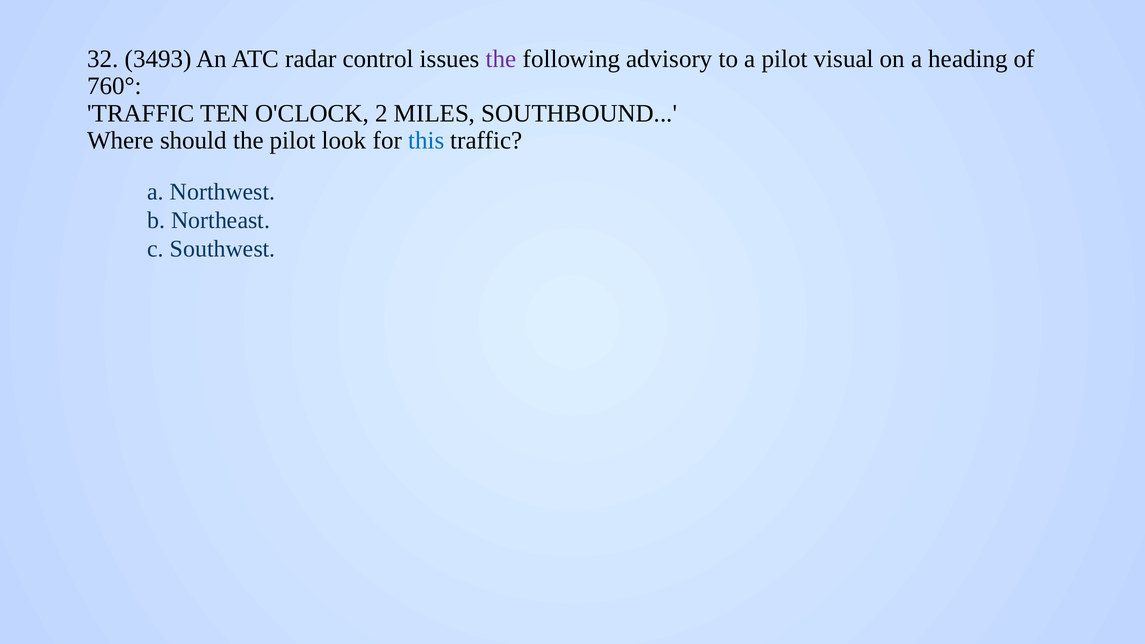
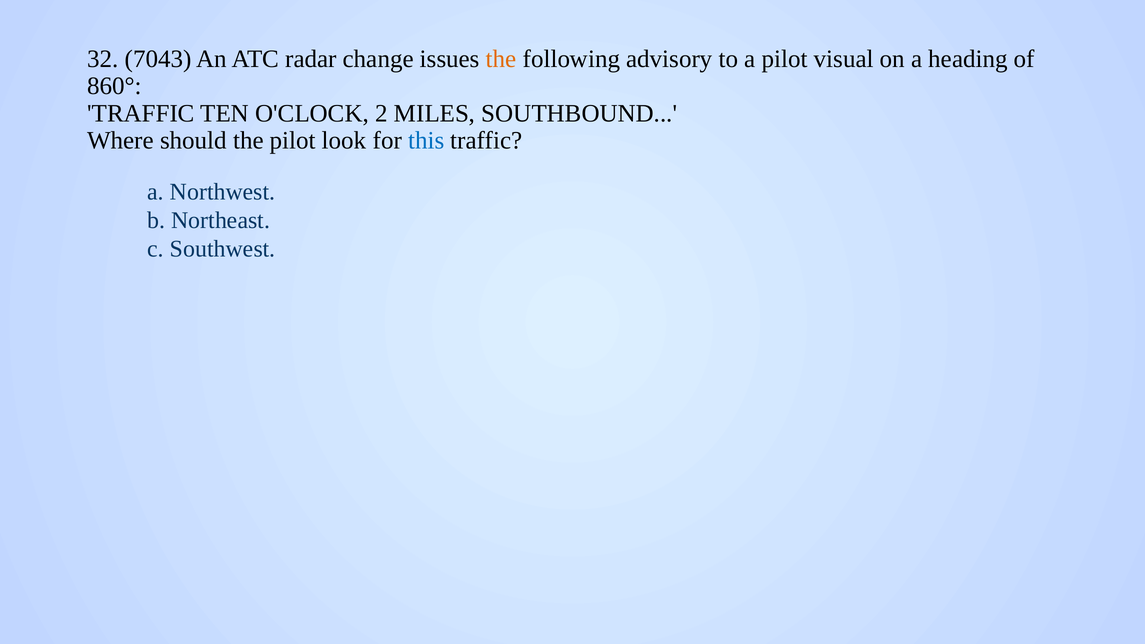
3493: 3493 -> 7043
control: control -> change
the at (501, 59) colour: purple -> orange
760°: 760° -> 860°
